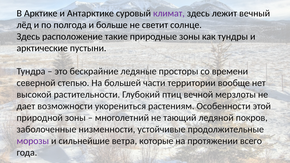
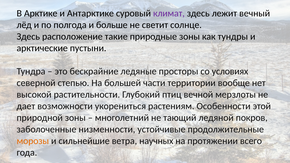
времени: времени -> условиях
морозы colour: purple -> orange
которые: которые -> научных
